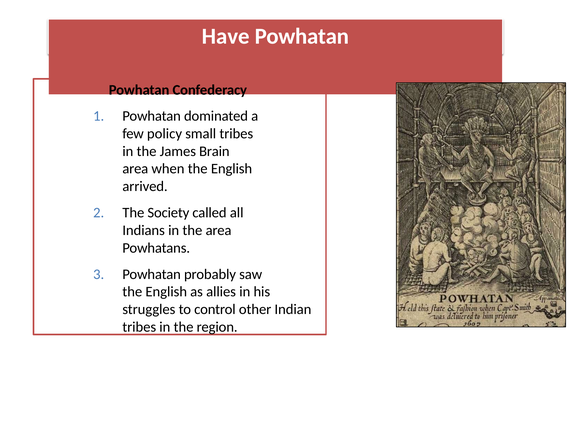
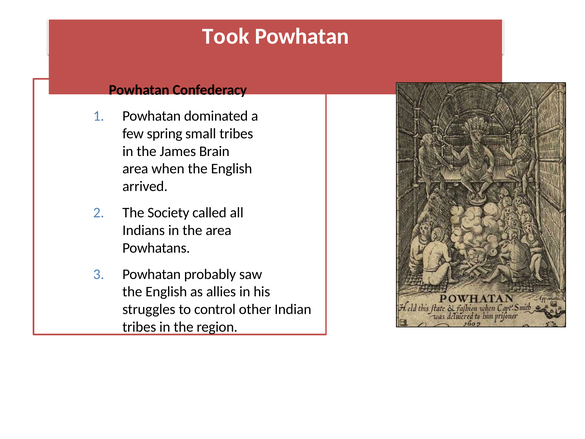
Have: Have -> Took
policy: policy -> spring
